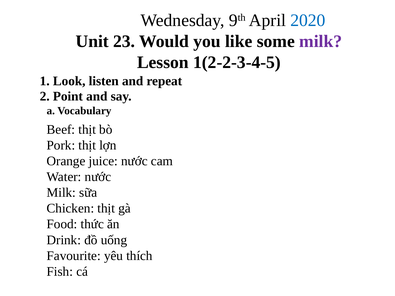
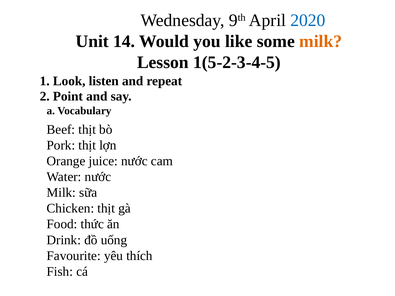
23: 23 -> 14
milk at (321, 41) colour: purple -> orange
1(2-2-3-4-5: 1(2-2-3-4-5 -> 1(5-2-3-4-5
